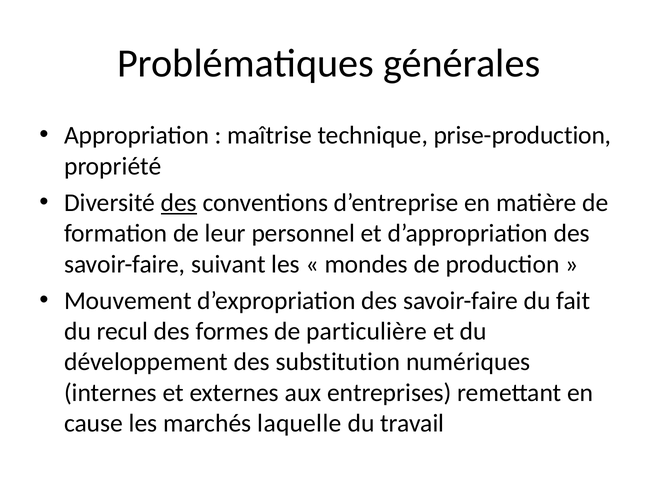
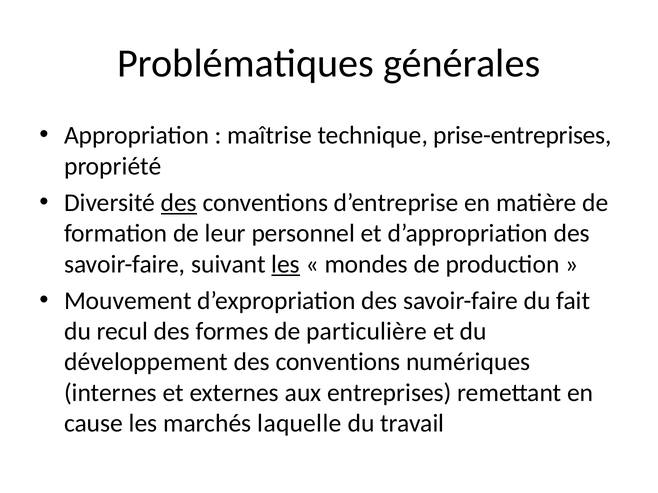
prise-production: prise-production -> prise-entreprises
les at (286, 264) underline: none -> present
développement des substitution: substitution -> conventions
